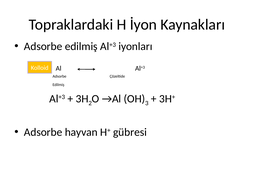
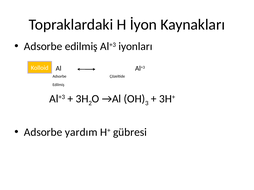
hayvan: hayvan -> yardım
